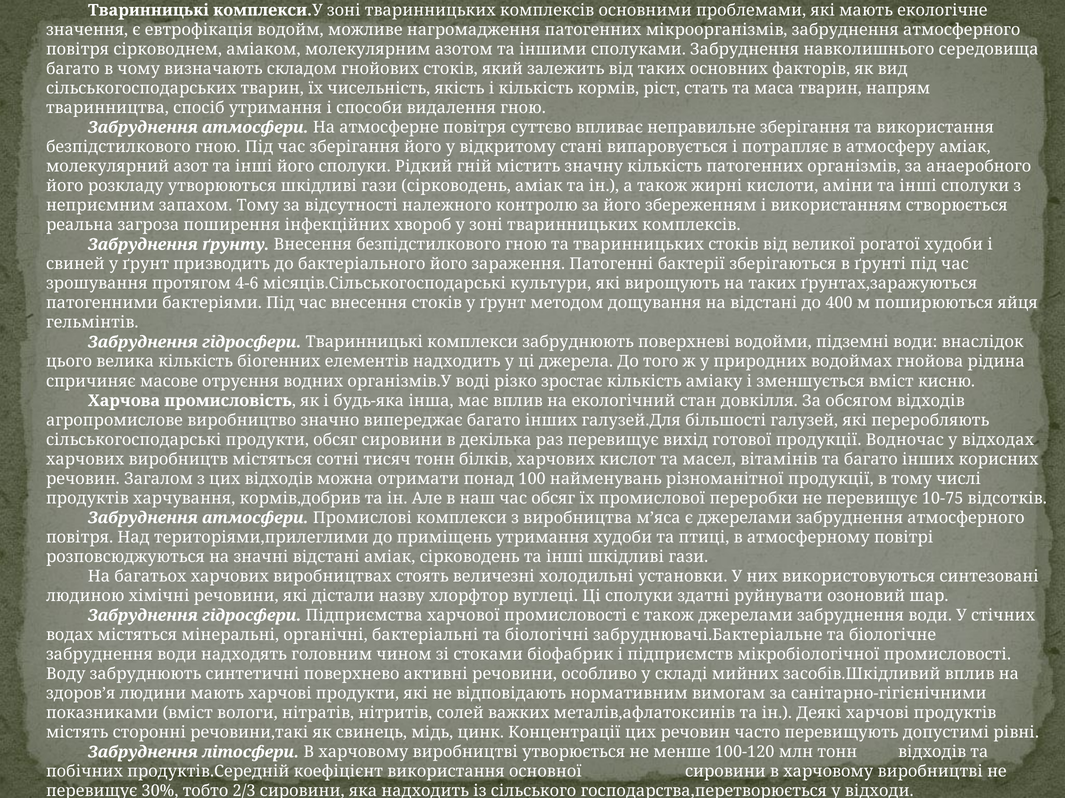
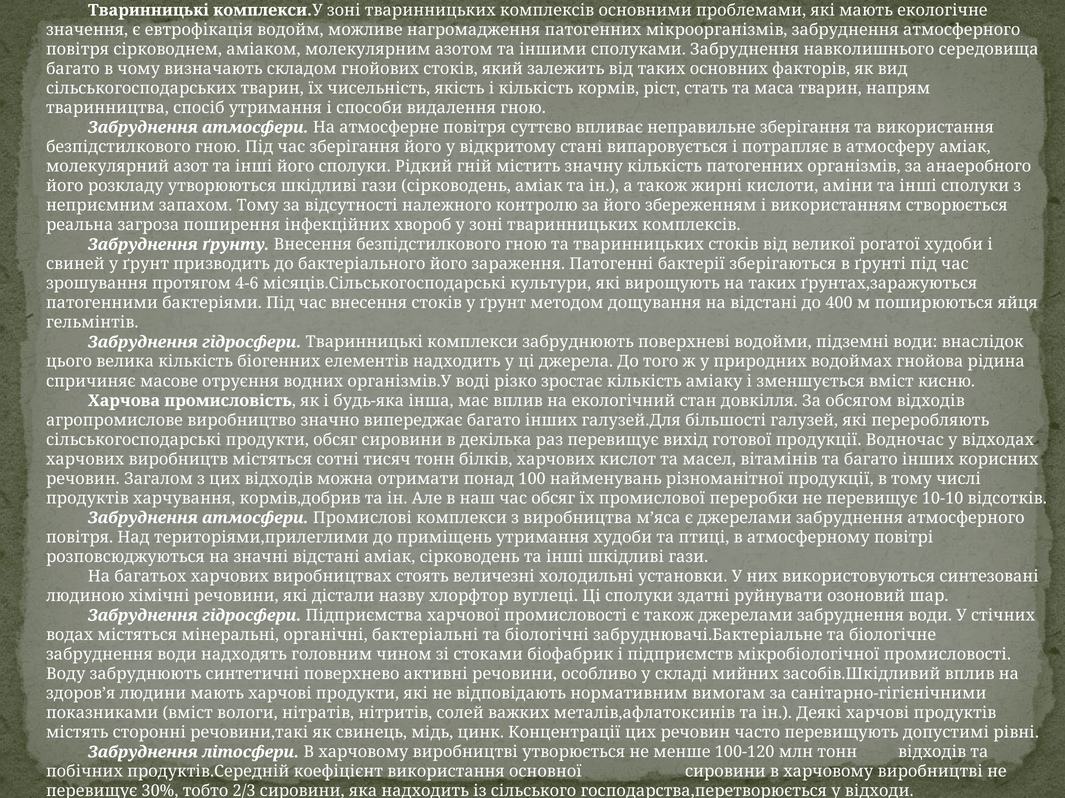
10-75: 10-75 -> 10-10
